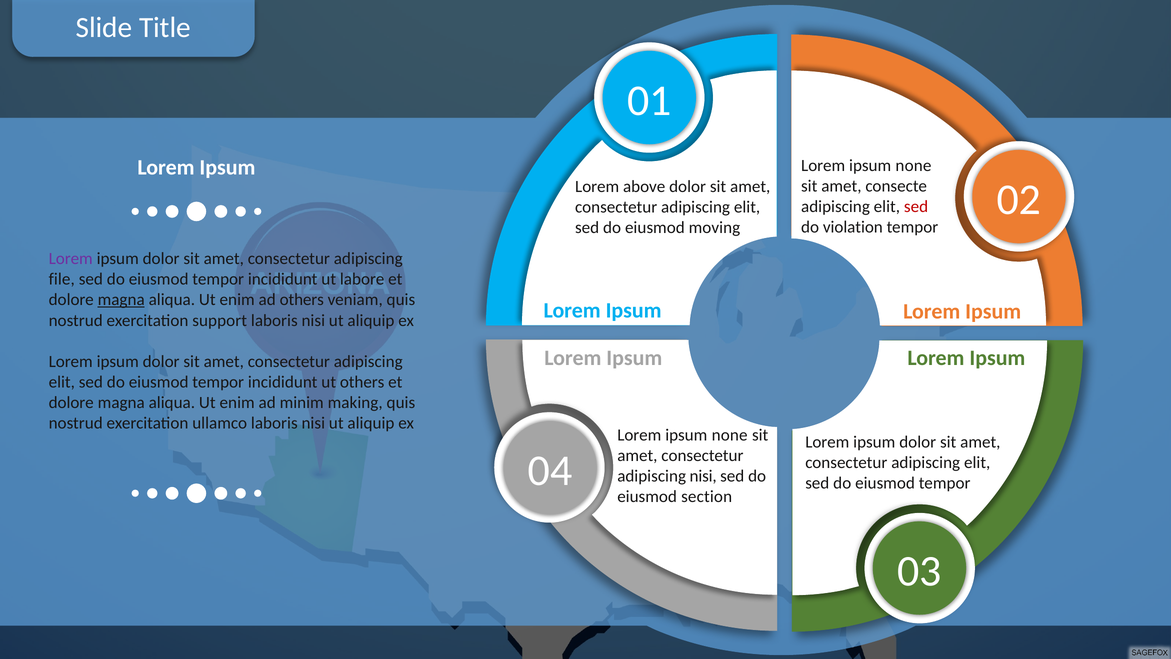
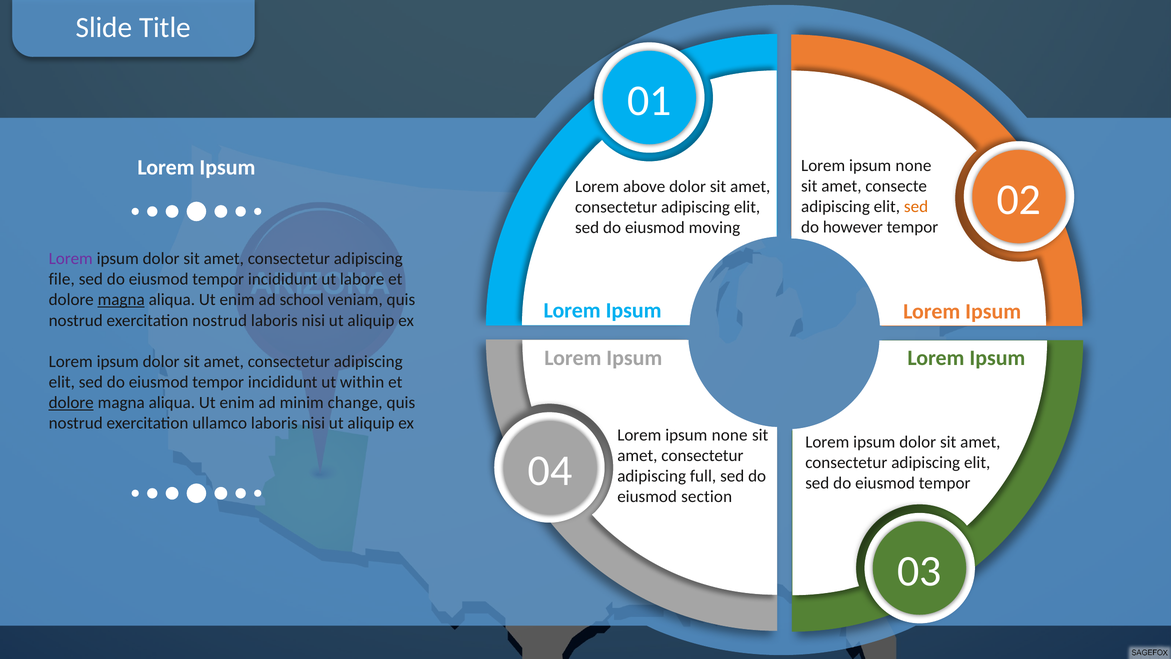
sed at (916, 207) colour: red -> orange
violation: violation -> however
ad others: others -> school
exercitation support: support -> nostrud
ut others: others -> within
dolore at (71, 402) underline: none -> present
making: making -> change
adipiscing nisi: nisi -> full
